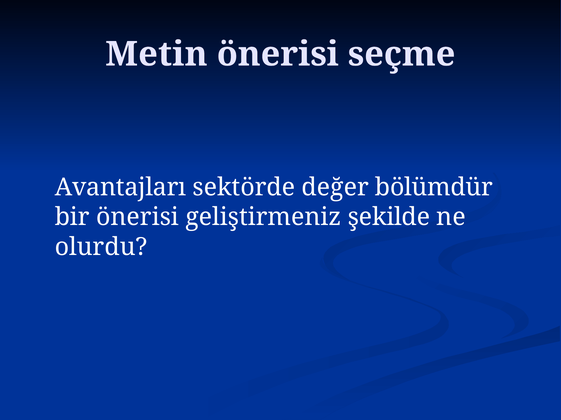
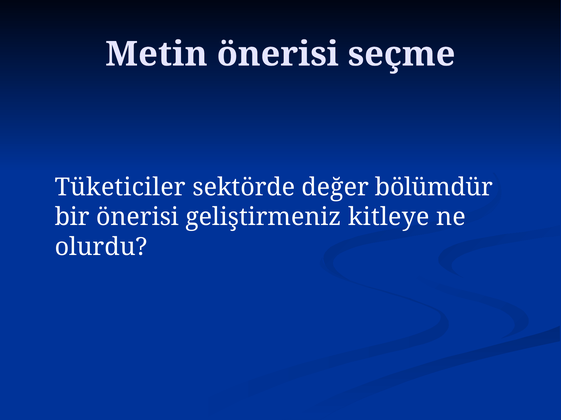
Avantajları: Avantajları -> Tüketiciler
şekilde: şekilde -> kitleye
